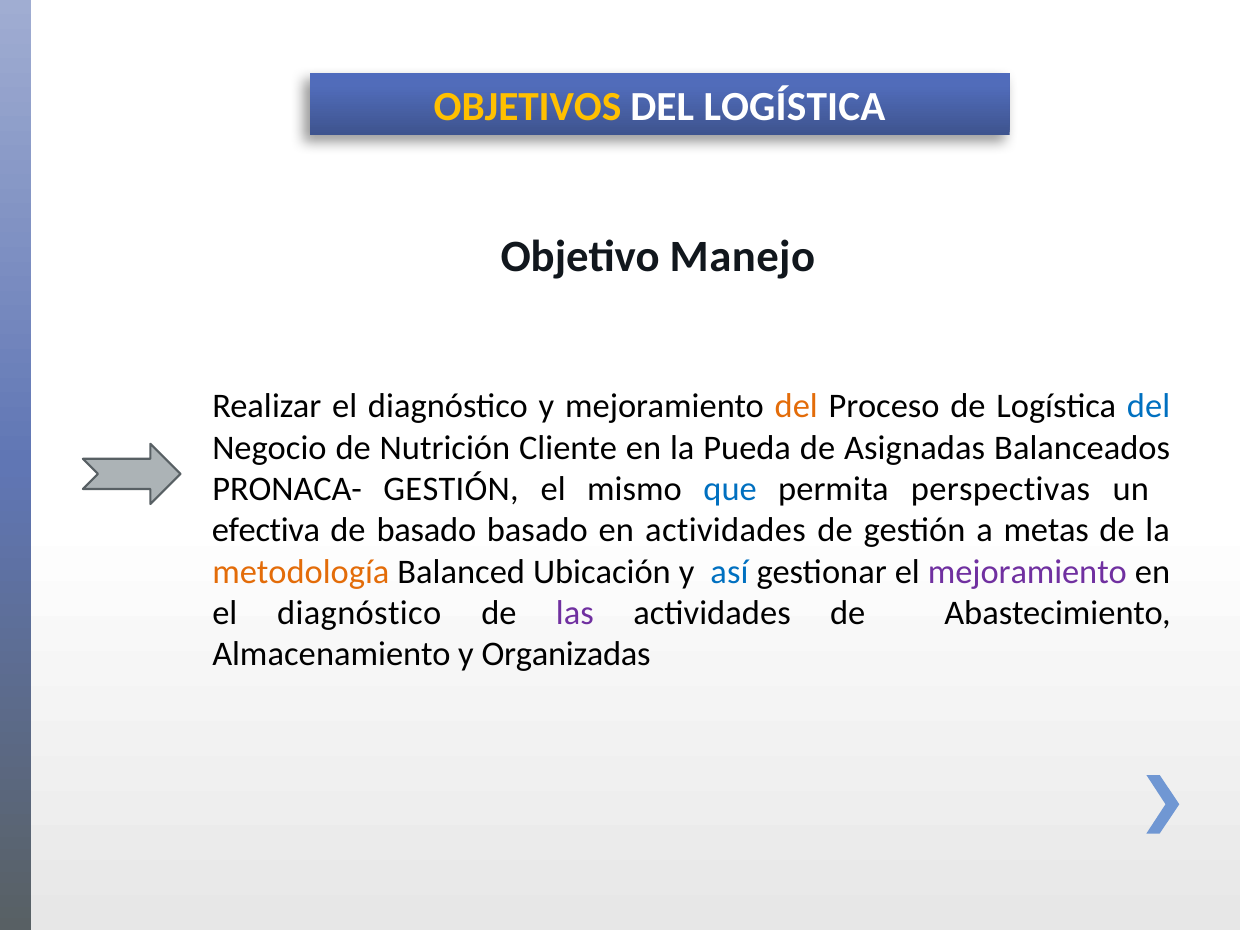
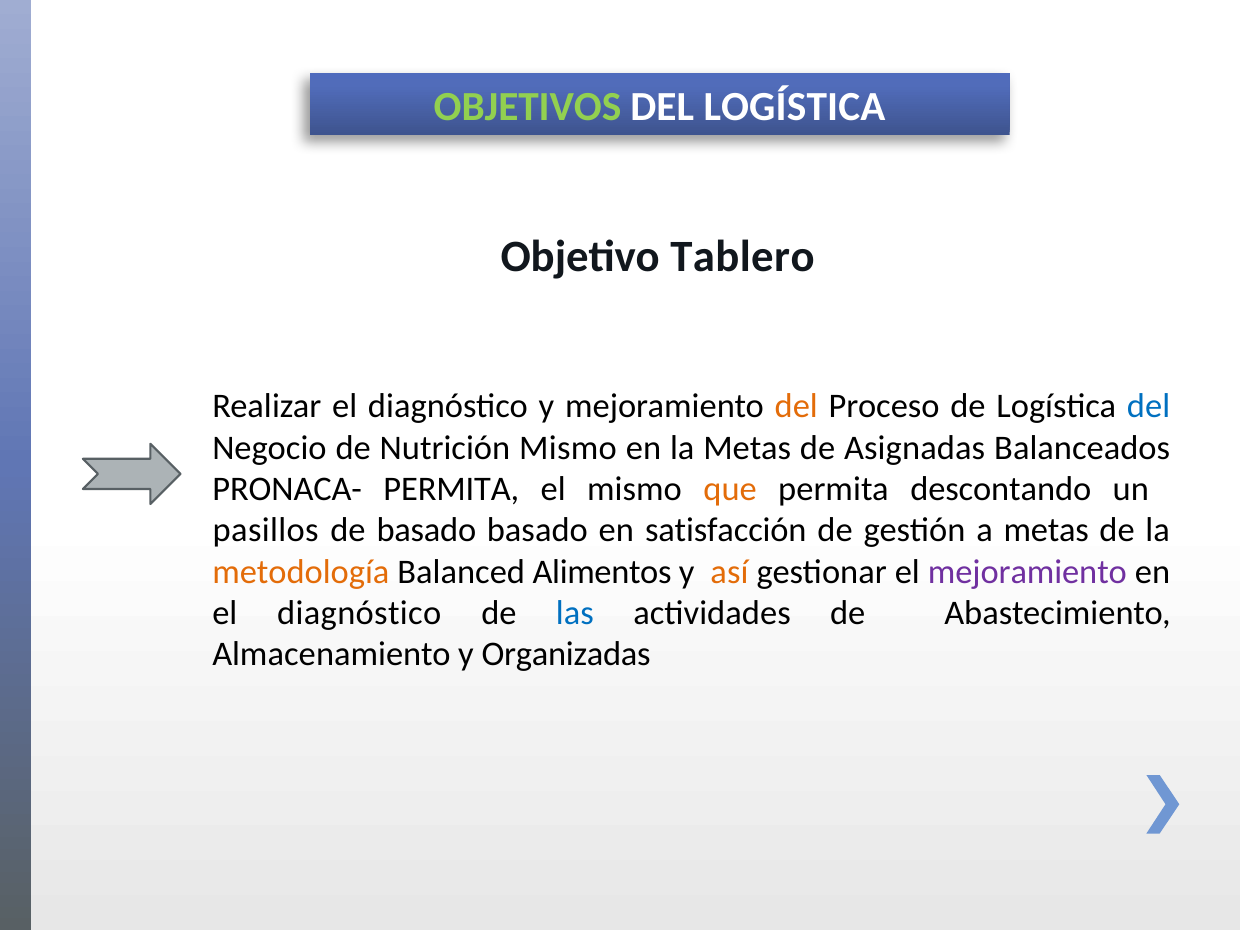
OBJETIVOS colour: yellow -> light green
Manejo: Manejo -> Tablero
Nutrición Cliente: Cliente -> Mismo
la Pueda: Pueda -> Metas
PRONACA- GESTIÓN: GESTIÓN -> PERMITA
que colour: blue -> orange
perspectivas: perspectivas -> descontando
efectiva: efectiva -> pasillos
en actividades: actividades -> satisfacción
Ubicación: Ubicación -> Alimentos
así colour: blue -> orange
las colour: purple -> blue
